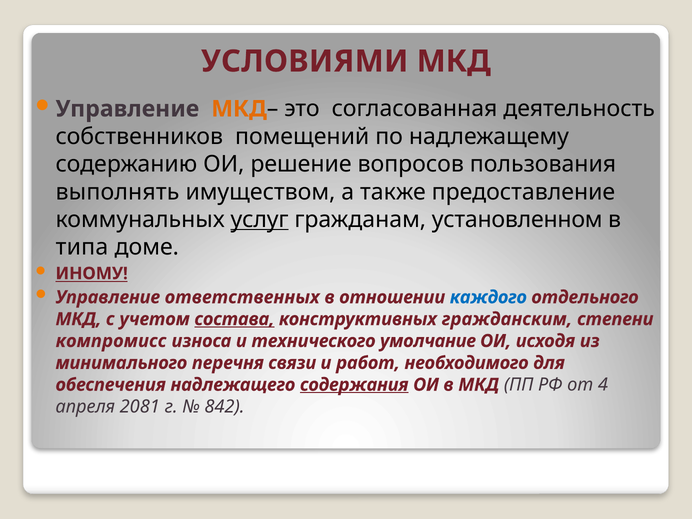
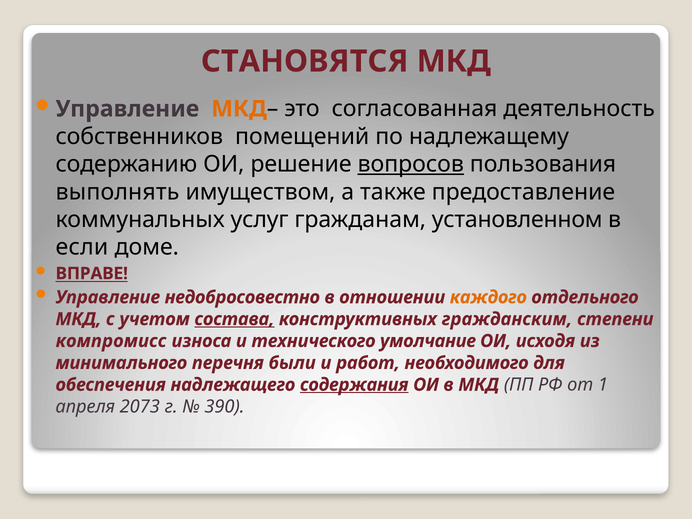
УСЛОВИЯМИ: УСЛОВИЯМИ -> СТАНОВЯТСЯ
вопросов underline: none -> present
услуг underline: present -> none
типа: типа -> если
ИНОМУ: ИНОМУ -> ВПРАВЕ
ответственных: ответственных -> недобросовестно
каждого colour: blue -> orange
связи: связи -> были
4: 4 -> 1
2081: 2081 -> 2073
842: 842 -> 390
